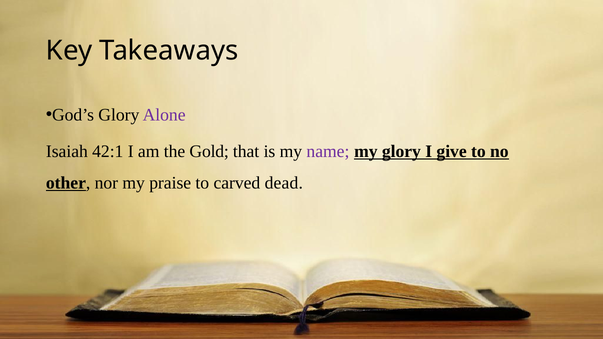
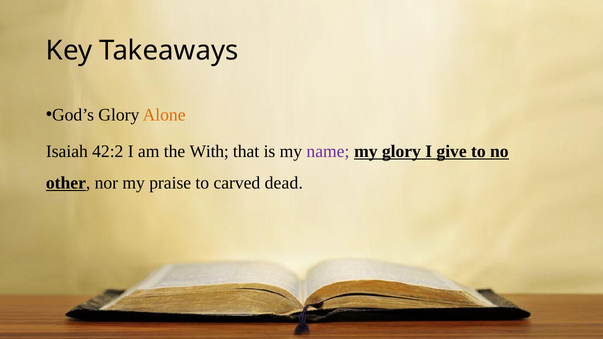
Alone colour: purple -> orange
42:1: 42:1 -> 42:2
Gold: Gold -> With
